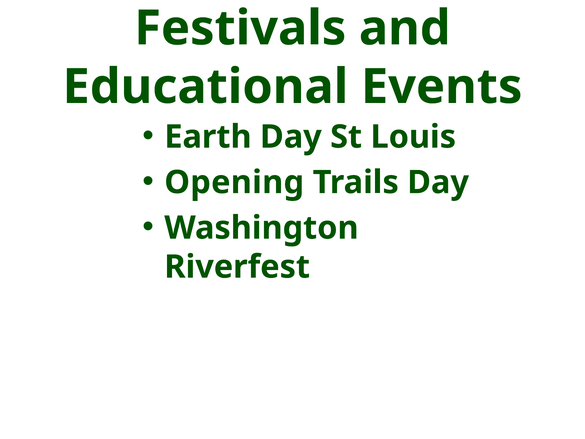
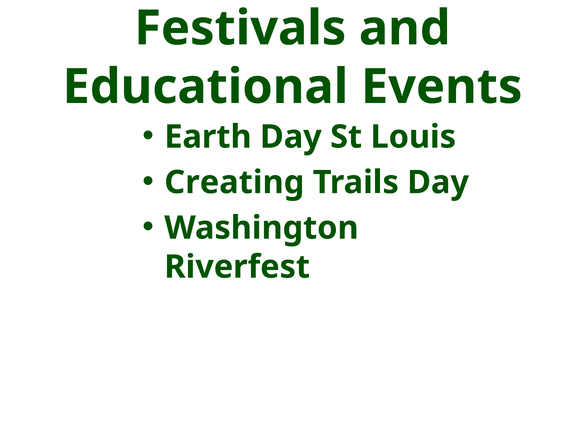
Opening: Opening -> Creating
